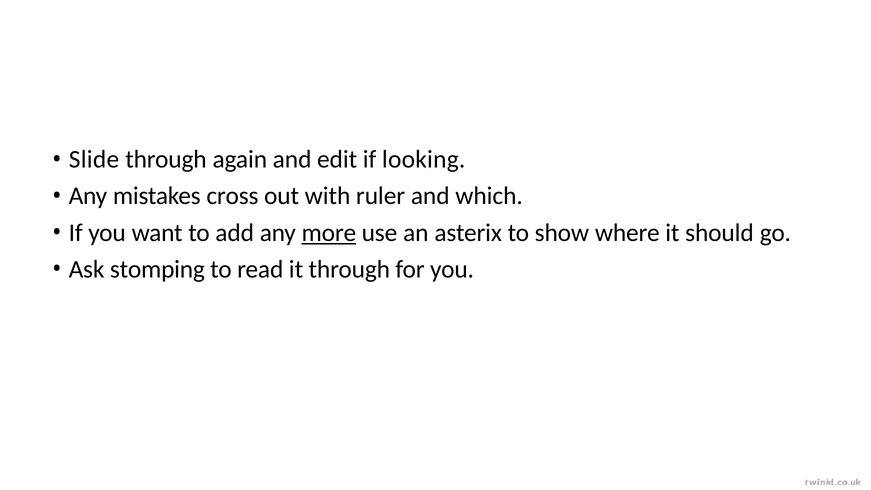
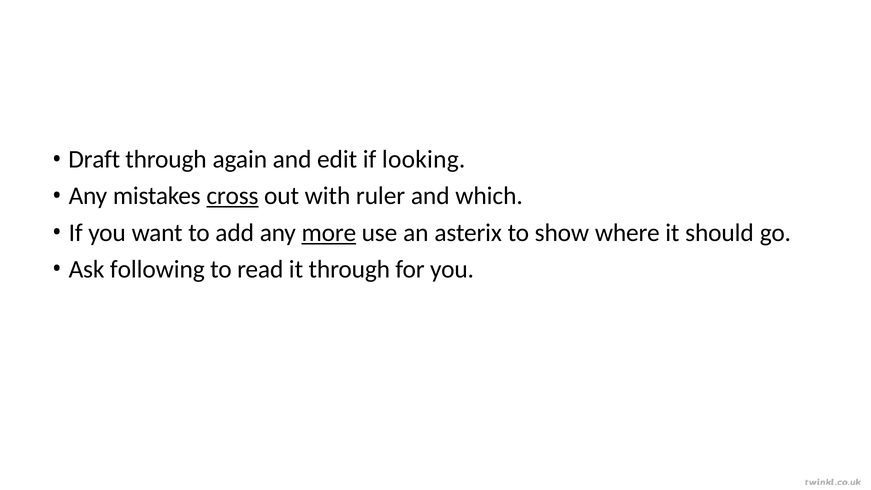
Slide: Slide -> Draft
cross underline: none -> present
stomping: stomping -> following
